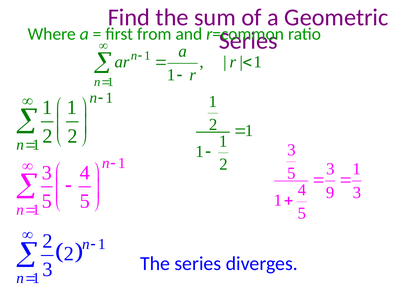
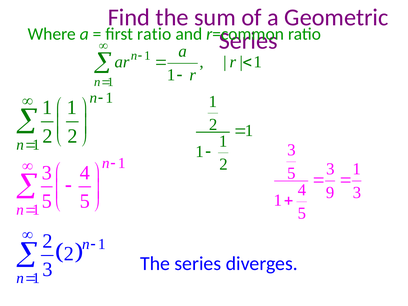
first from: from -> ratio
